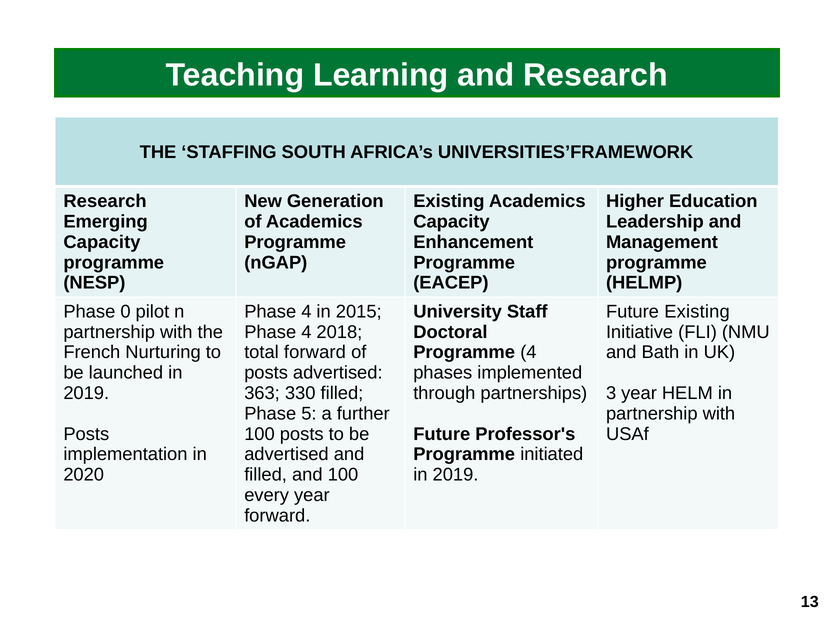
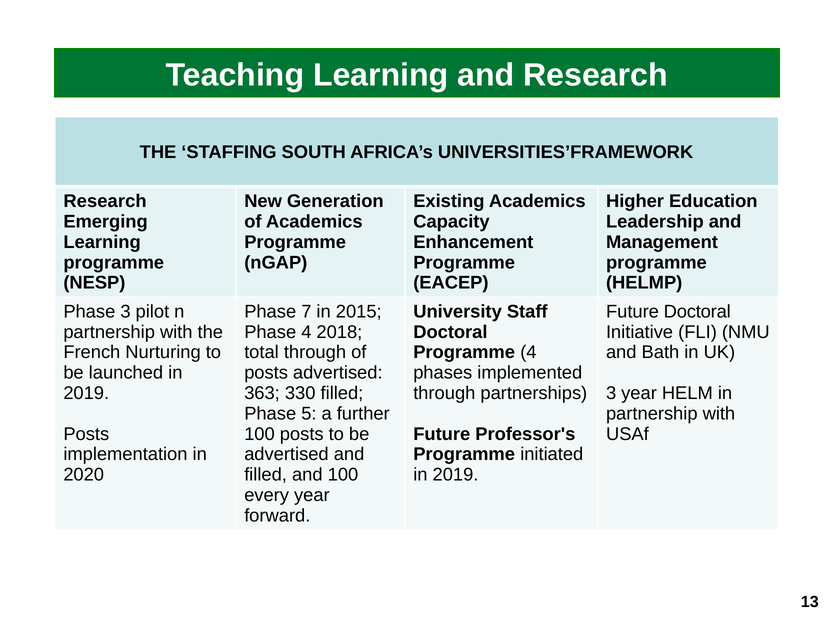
Capacity at (102, 242): Capacity -> Learning
Phase 0: 0 -> 3
4 at (306, 312): 4 -> 7
Future Existing: Existing -> Doctoral
total forward: forward -> through
